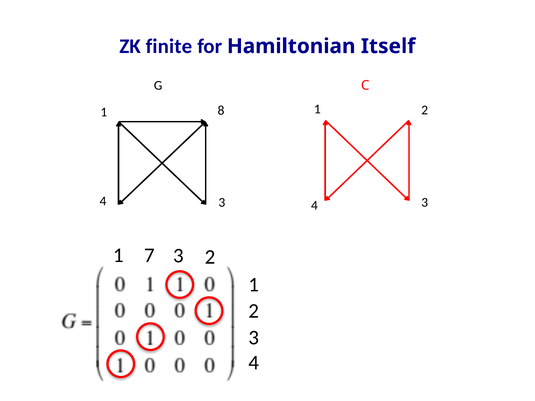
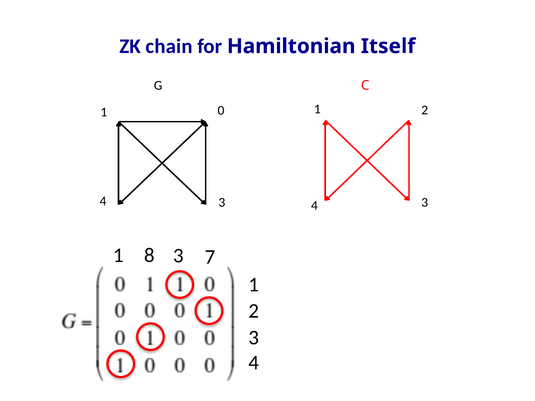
finite: finite -> chain
8: 8 -> 0
7: 7 -> 8
3 2: 2 -> 7
